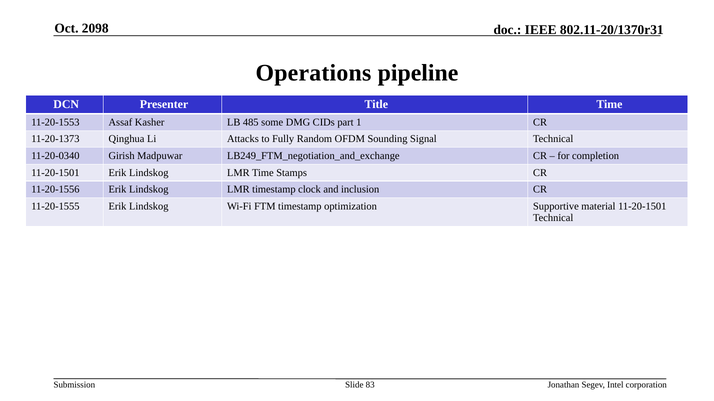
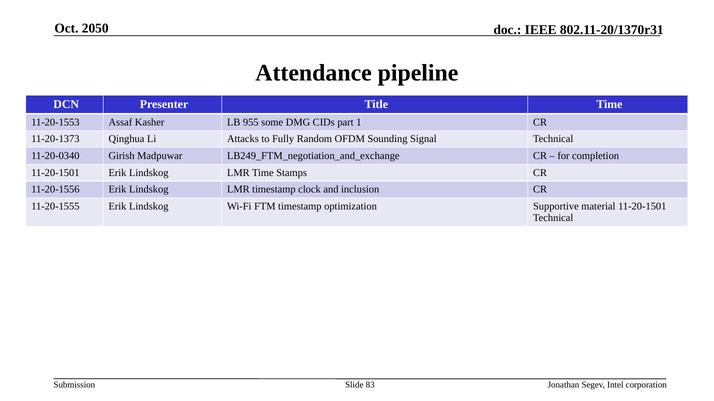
2098: 2098 -> 2050
Operations: Operations -> Attendance
485: 485 -> 955
